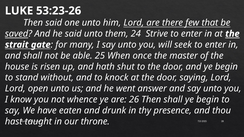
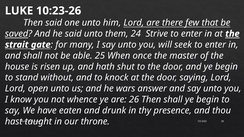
53:23-26: 53:23-26 -> 10:23-26
went: went -> wars
